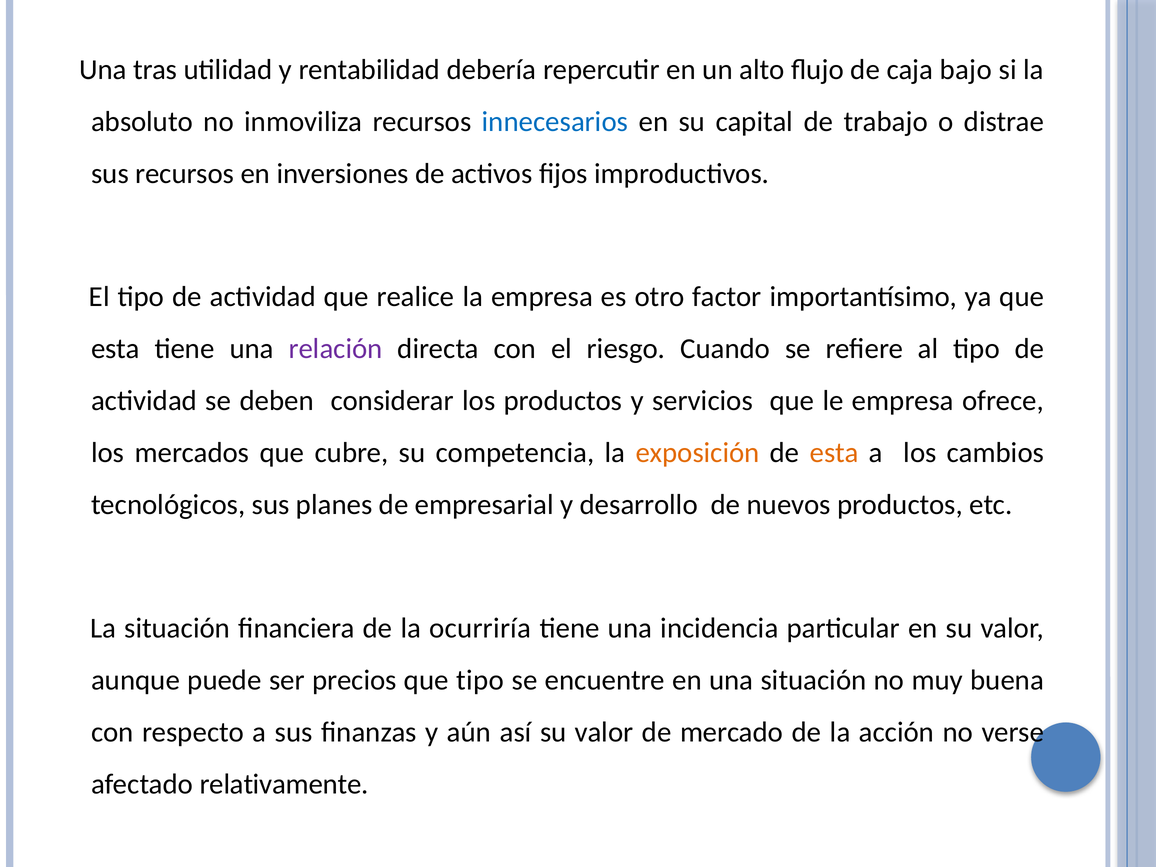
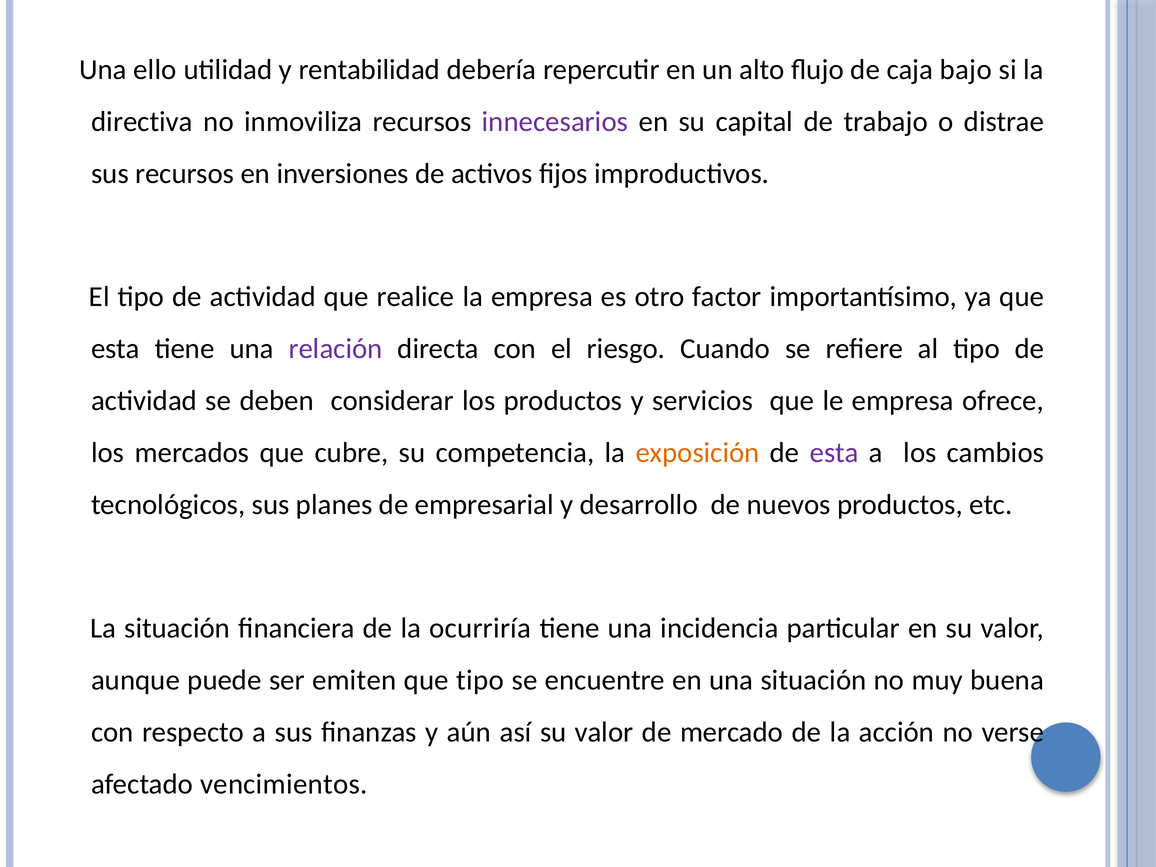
tras: tras -> ello
absoluto: absoluto -> directiva
innecesarios colour: blue -> purple
esta at (834, 453) colour: orange -> purple
precios: precios -> emiten
relativamente: relativamente -> vencimientos
